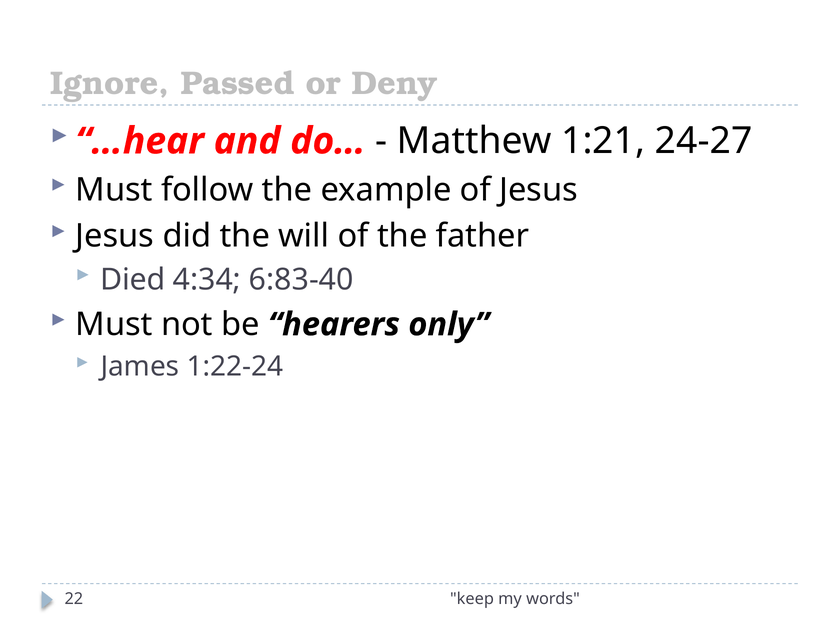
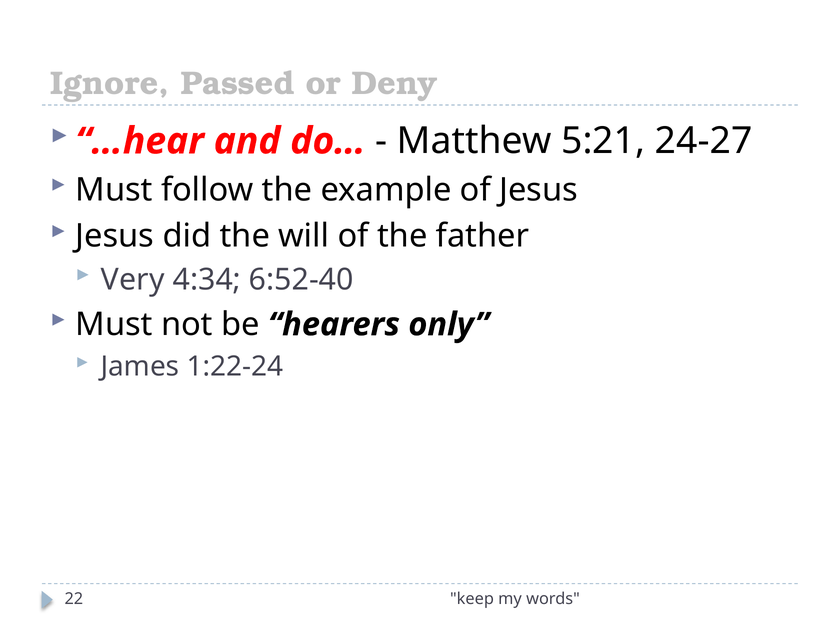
1:21: 1:21 -> 5:21
Died: Died -> Very
6:83-40: 6:83-40 -> 6:52-40
